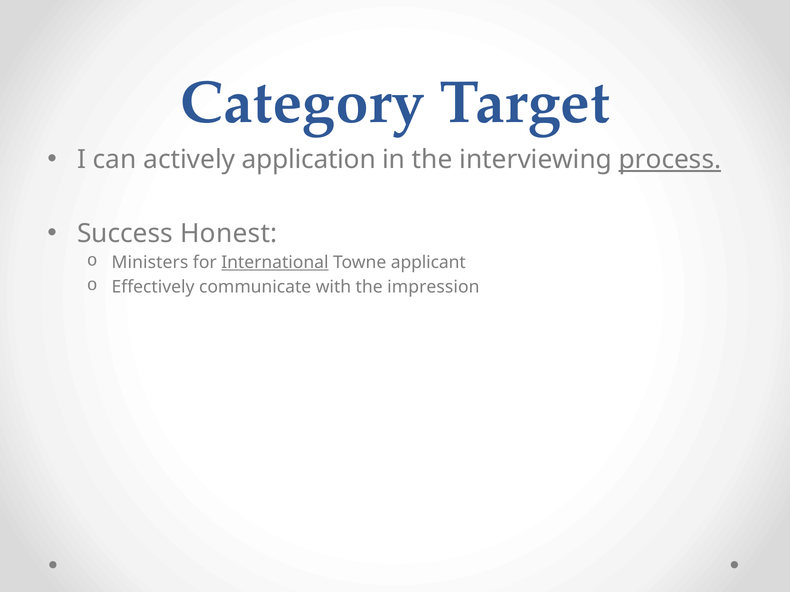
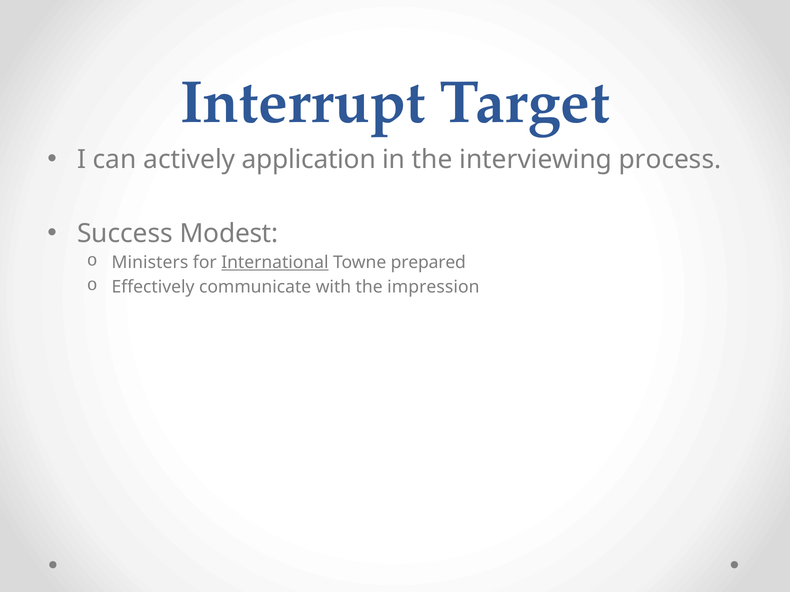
Category: Category -> Interrupt
process underline: present -> none
Honest: Honest -> Modest
applicant: applicant -> prepared
